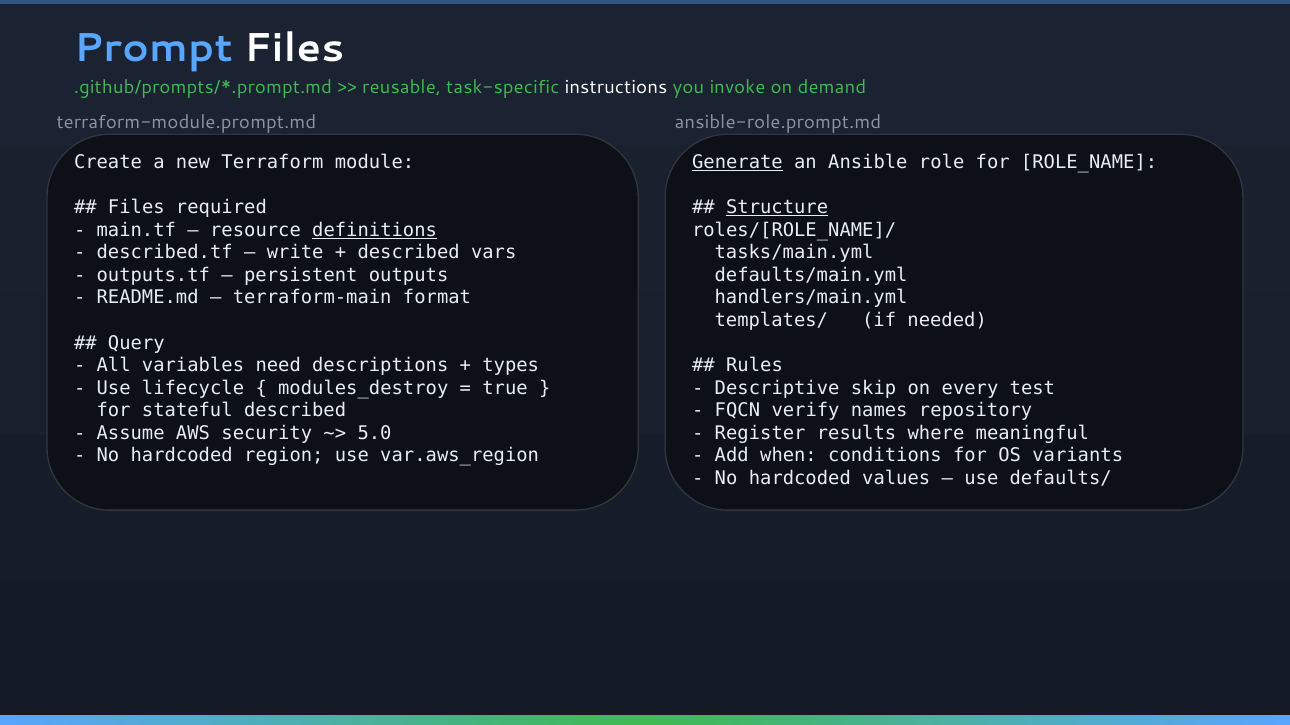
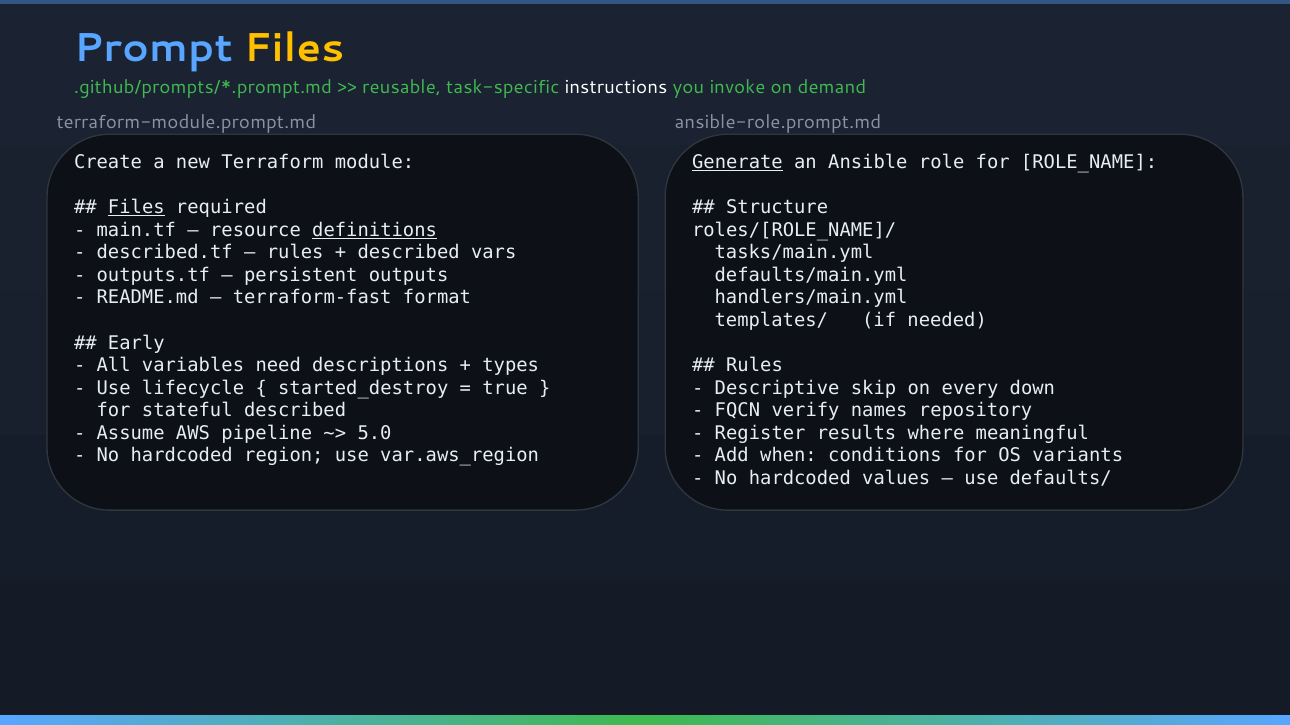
Files at (294, 48) colour: white -> yellow
Files at (136, 208) underline: none -> present
Structure underline: present -> none
write at (295, 253): write -> rules
terraform-main: terraform-main -> terraform-fast
Query: Query -> Early
modules_destroy: modules_destroy -> started_destroy
test: test -> down
security: security -> pipeline
